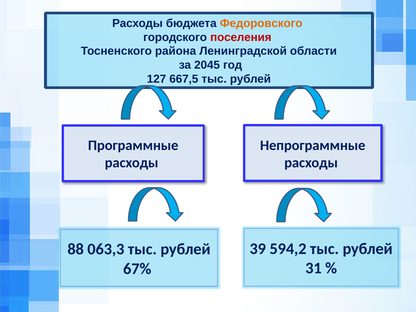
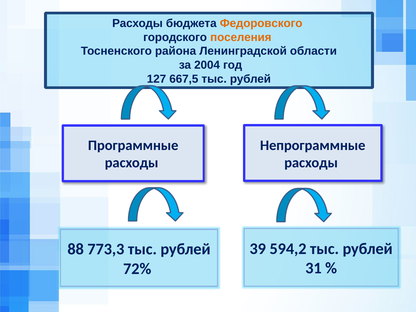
поселения colour: red -> orange
2045: 2045 -> 2004
063,3: 063,3 -> 773,3
67%: 67% -> 72%
